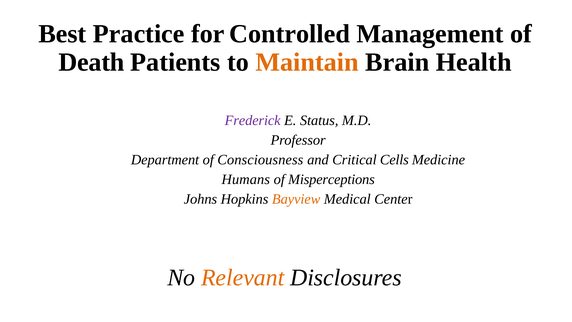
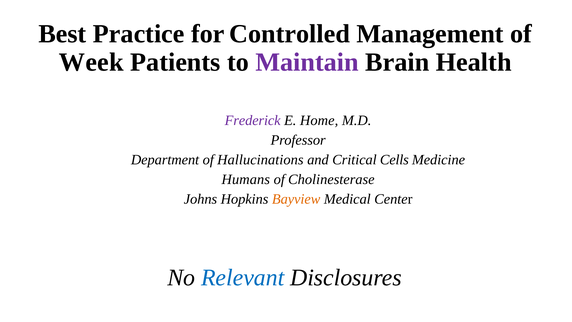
Death: Death -> Week
Maintain colour: orange -> purple
Status: Status -> Home
Consciousness: Consciousness -> Hallucinations
Misperceptions: Misperceptions -> Cholinesterase
Relevant colour: orange -> blue
